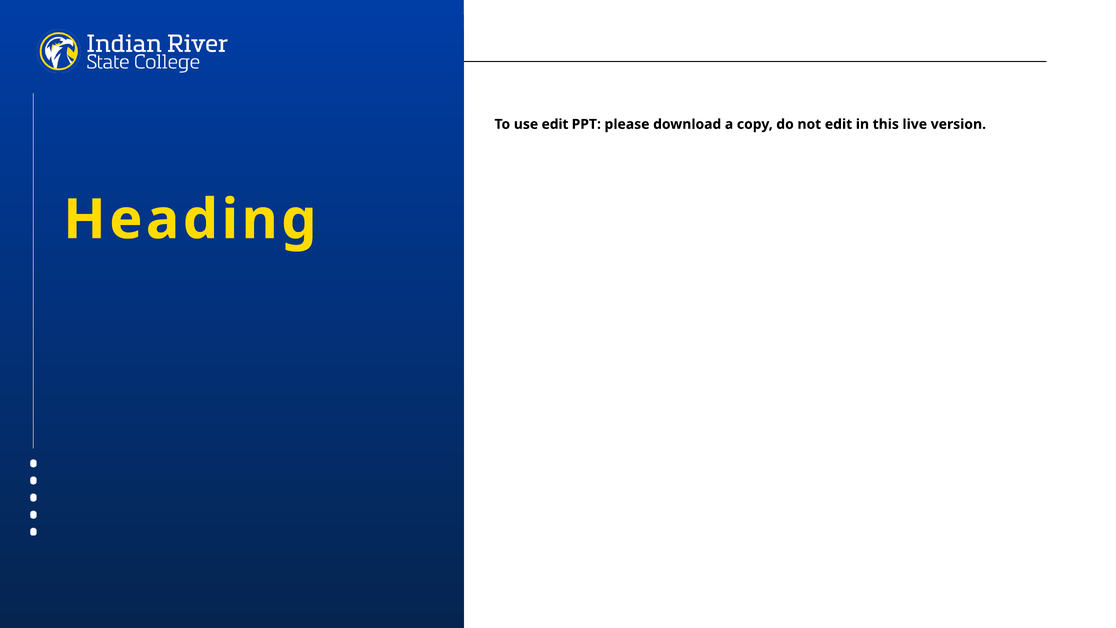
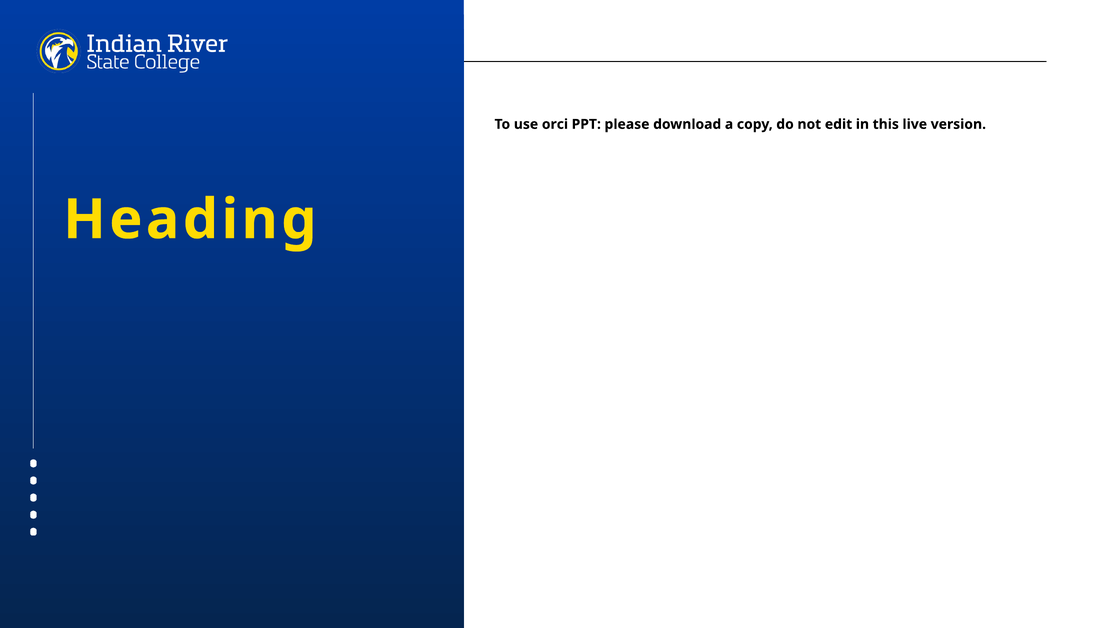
use edit: edit -> orci
